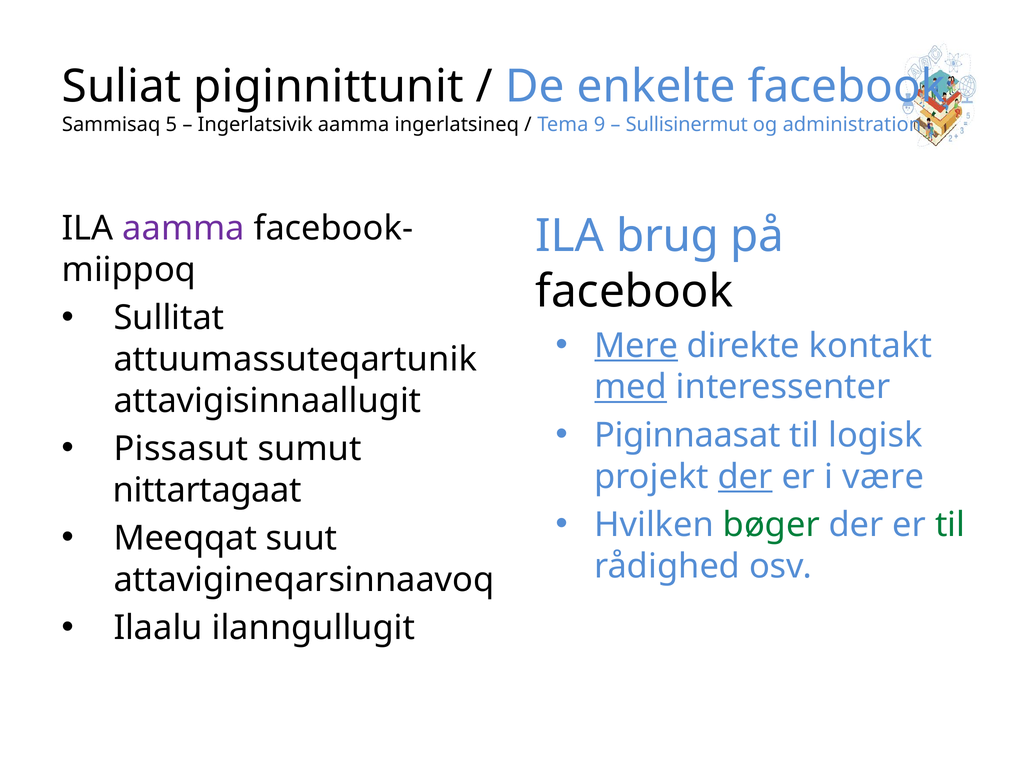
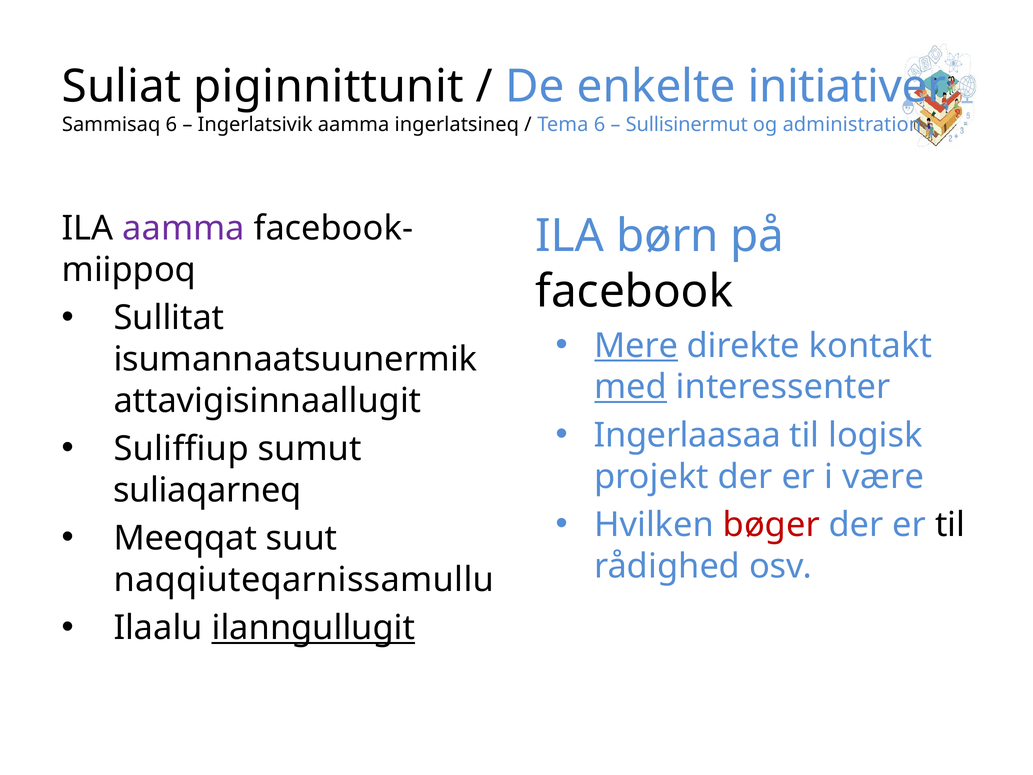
enkelte facebook: facebook -> initiativer
Sammisaq 5: 5 -> 6
Tema 9: 9 -> 6
brug: brug -> børn
attuumassuteqartunik: attuumassuteqartunik -> isumannaatsuunermik
Piginnaasat: Piginnaasat -> Ingerlaasaa
Pissasut: Pissasut -> Suliffiup
der at (745, 477) underline: present -> none
nittartagaat: nittartagaat -> suliaqarneq
bøger colour: green -> red
til at (950, 525) colour: green -> black
attavigineqarsinnaavoq: attavigineqarsinnaavoq -> naqqiuteqarnissamullu
ilanngullugit underline: none -> present
